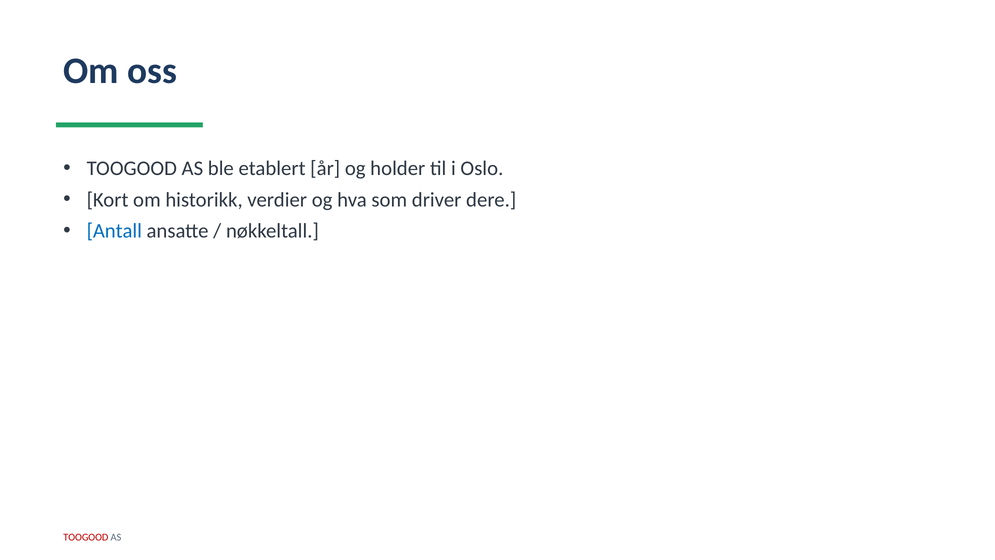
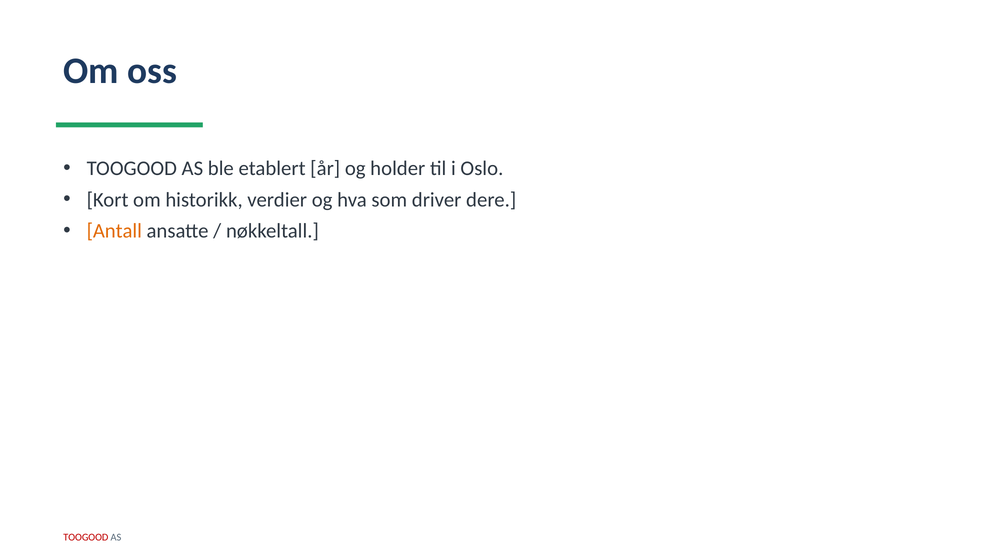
Antall colour: blue -> orange
